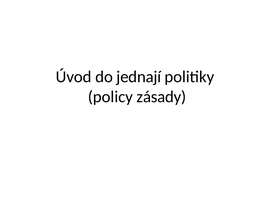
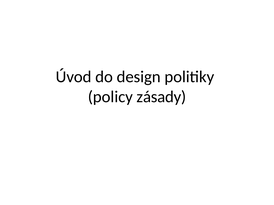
jednají: jednají -> design
